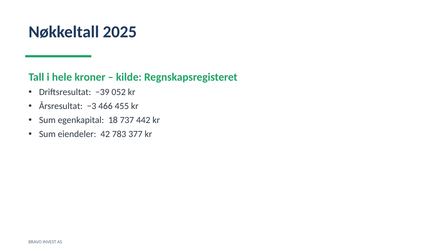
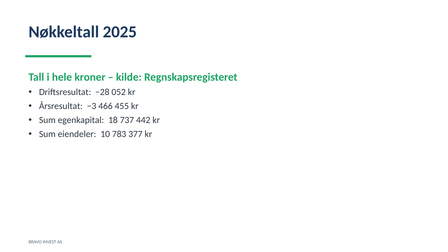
−39: −39 -> −28
42: 42 -> 10
